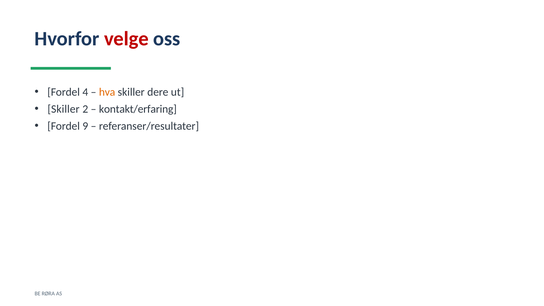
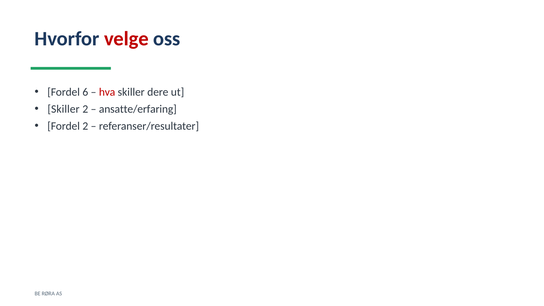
4: 4 -> 6
hva colour: orange -> red
kontakt/erfaring: kontakt/erfaring -> ansatte/erfaring
Fordel 9: 9 -> 2
